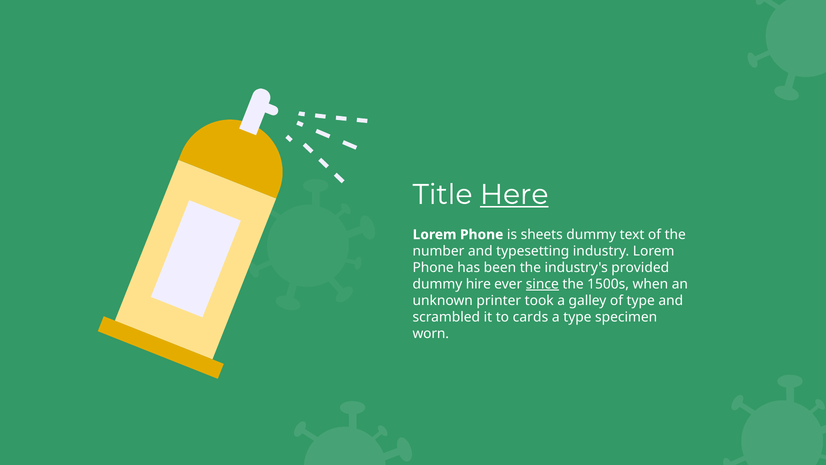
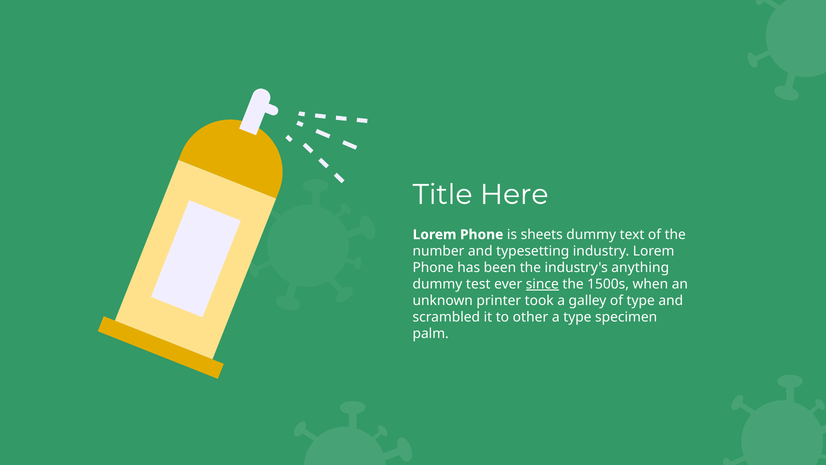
Here underline: present -> none
provided: provided -> anything
hire: hire -> test
cards: cards -> other
worn: worn -> palm
